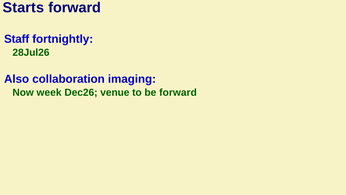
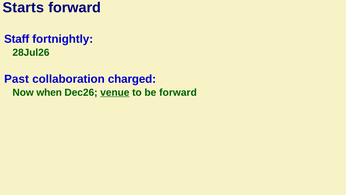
Also: Also -> Past
imaging: imaging -> charged
week: week -> when
venue underline: none -> present
